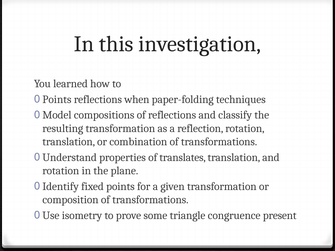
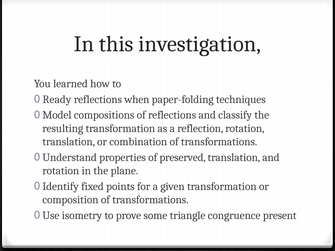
Points at (57, 99): Points -> Ready
translates: translates -> preserved
